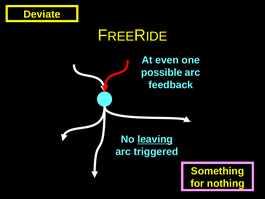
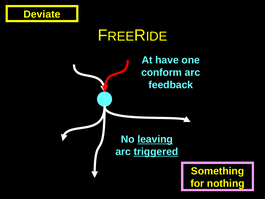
even: even -> have
possible: possible -> conform
triggered underline: none -> present
